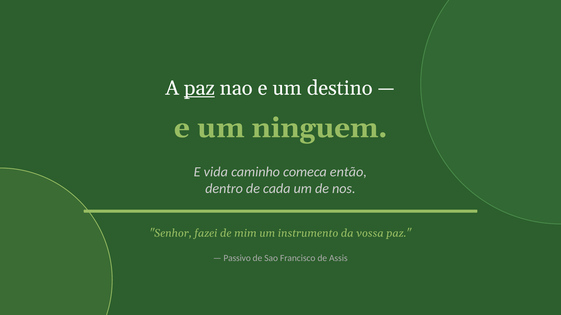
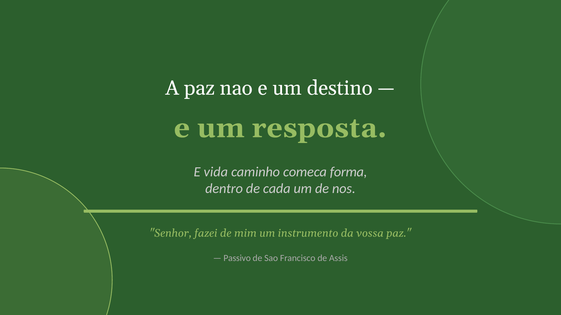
paz at (199, 88) underline: present -> none
ninguem: ninguem -> resposta
então: então -> forma
